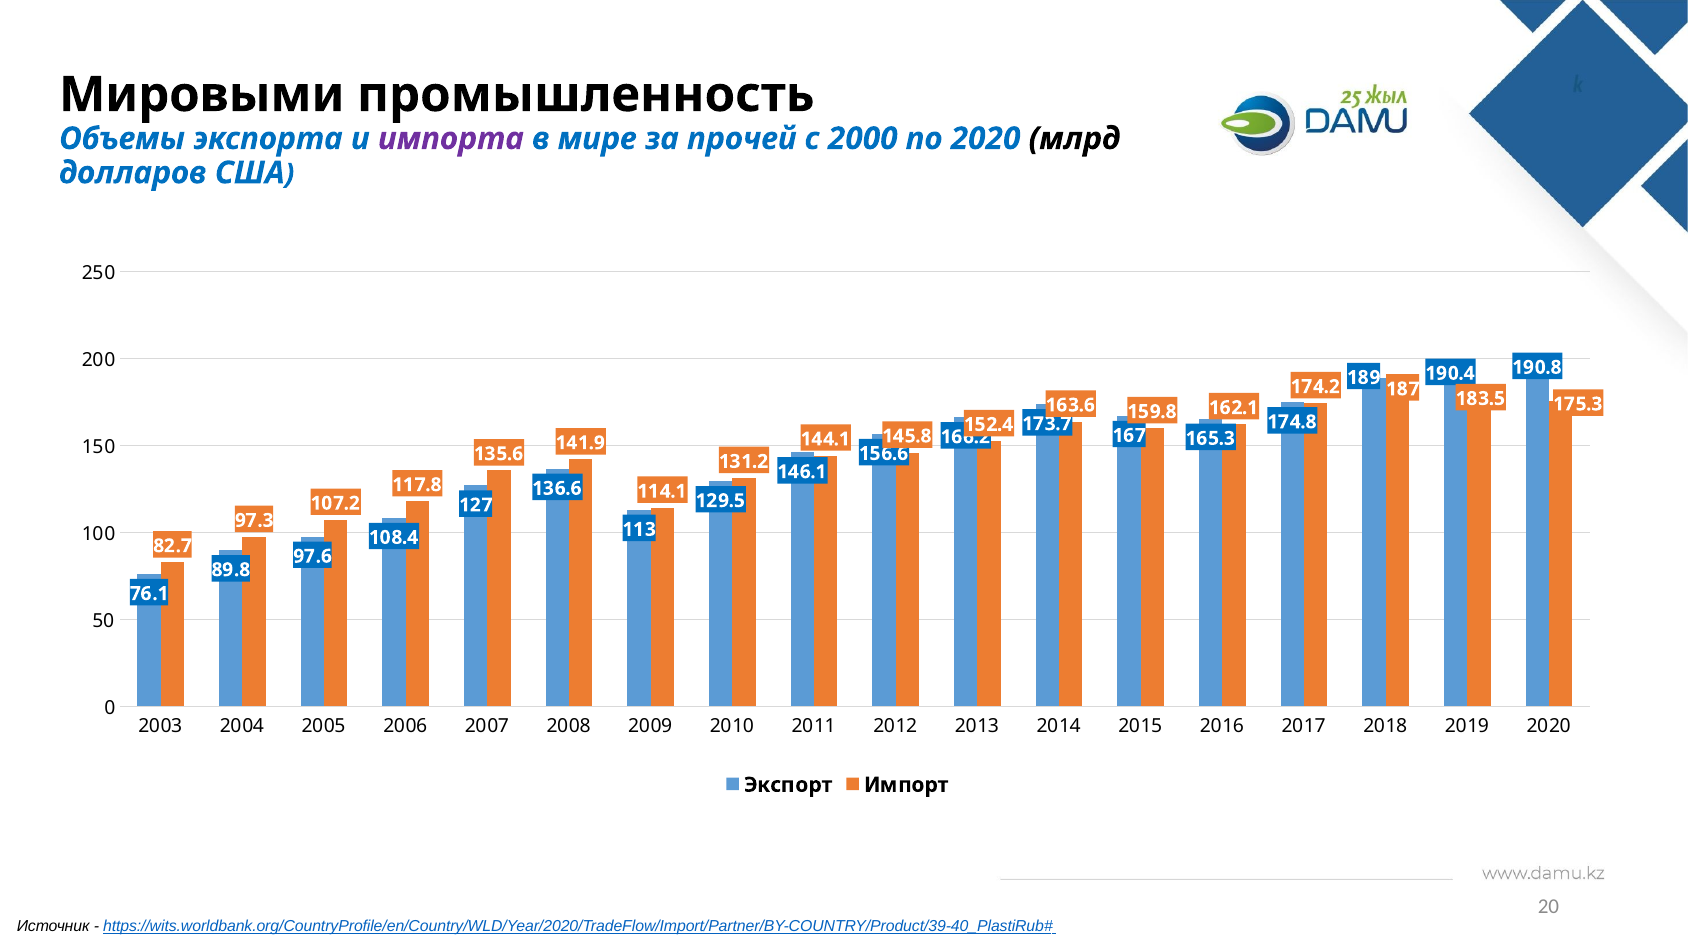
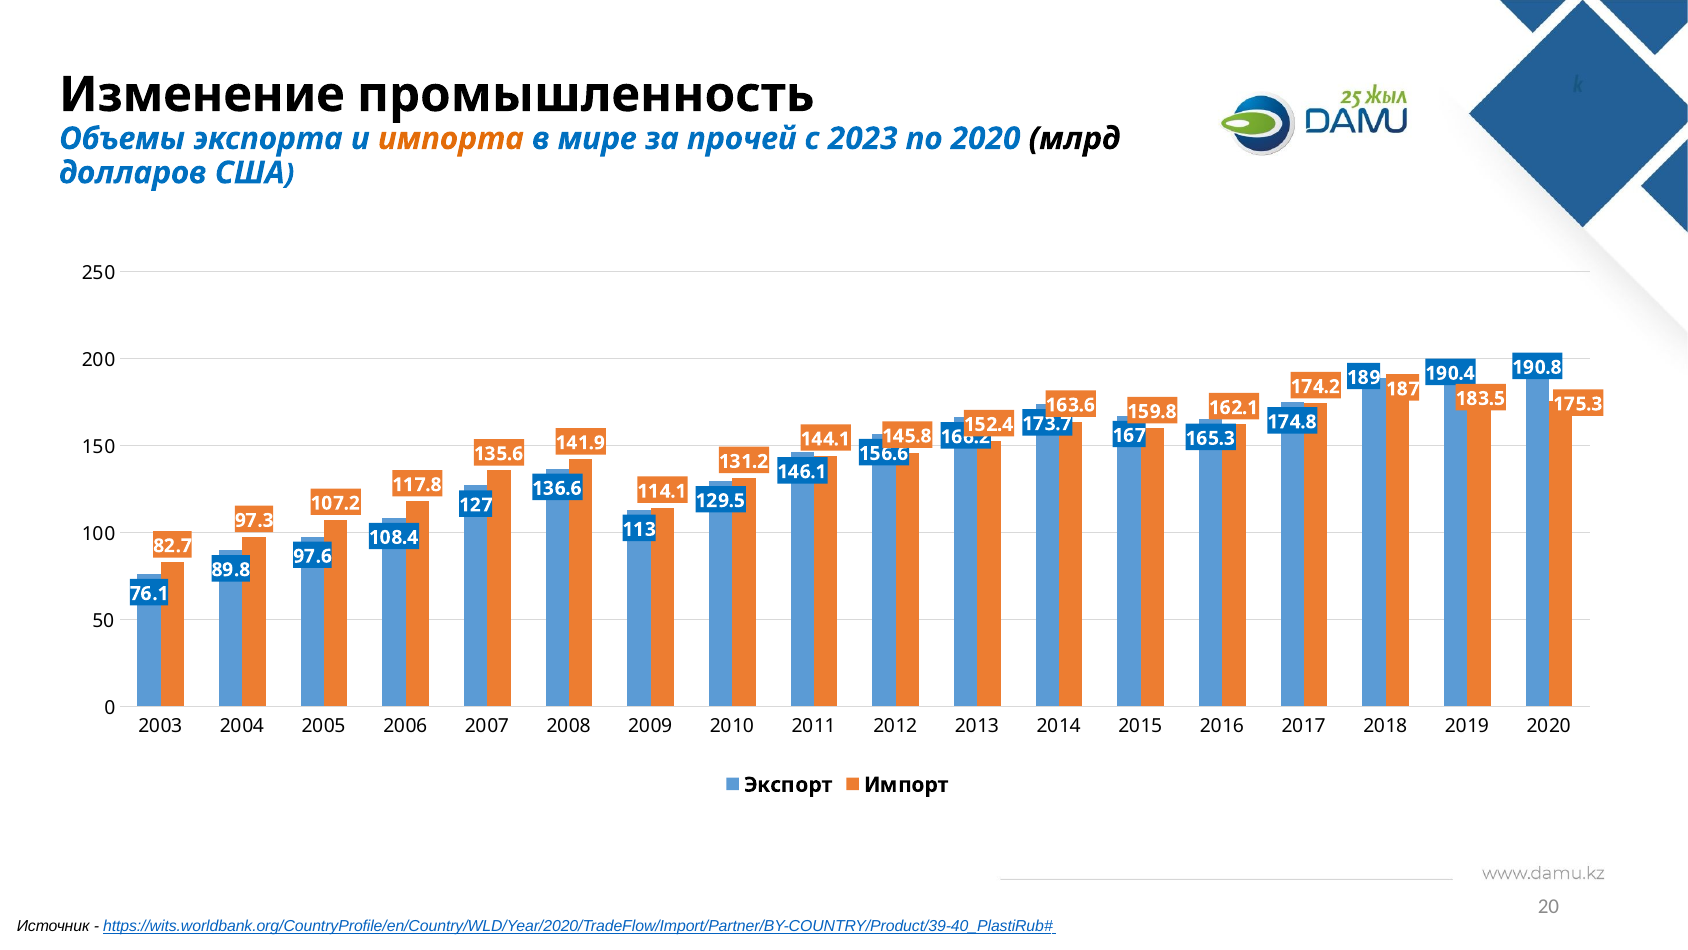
Мировыми: Мировыми -> Изменение
импорта colour: purple -> orange
2000: 2000 -> 2023
